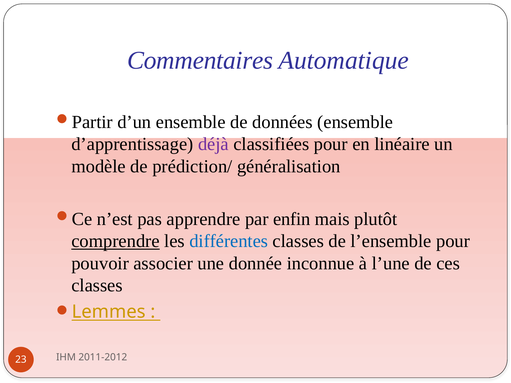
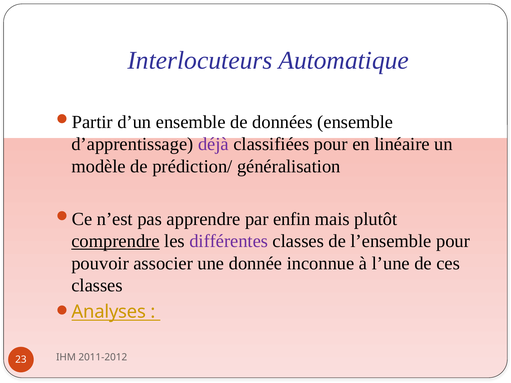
Commentaires: Commentaires -> Interlocuteurs
différentes colour: blue -> purple
Lemmes: Lemmes -> Analyses
